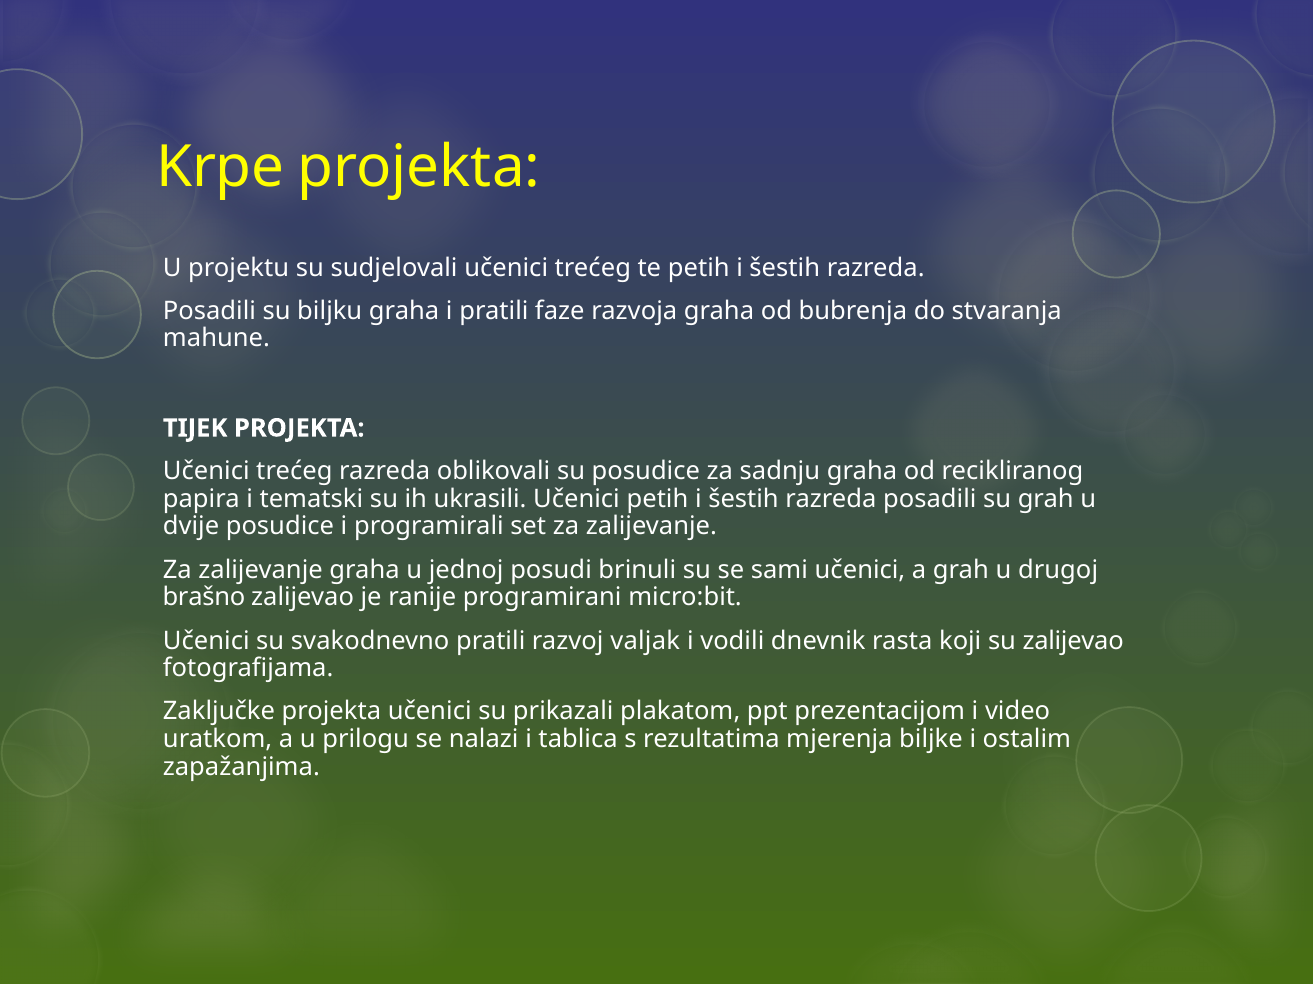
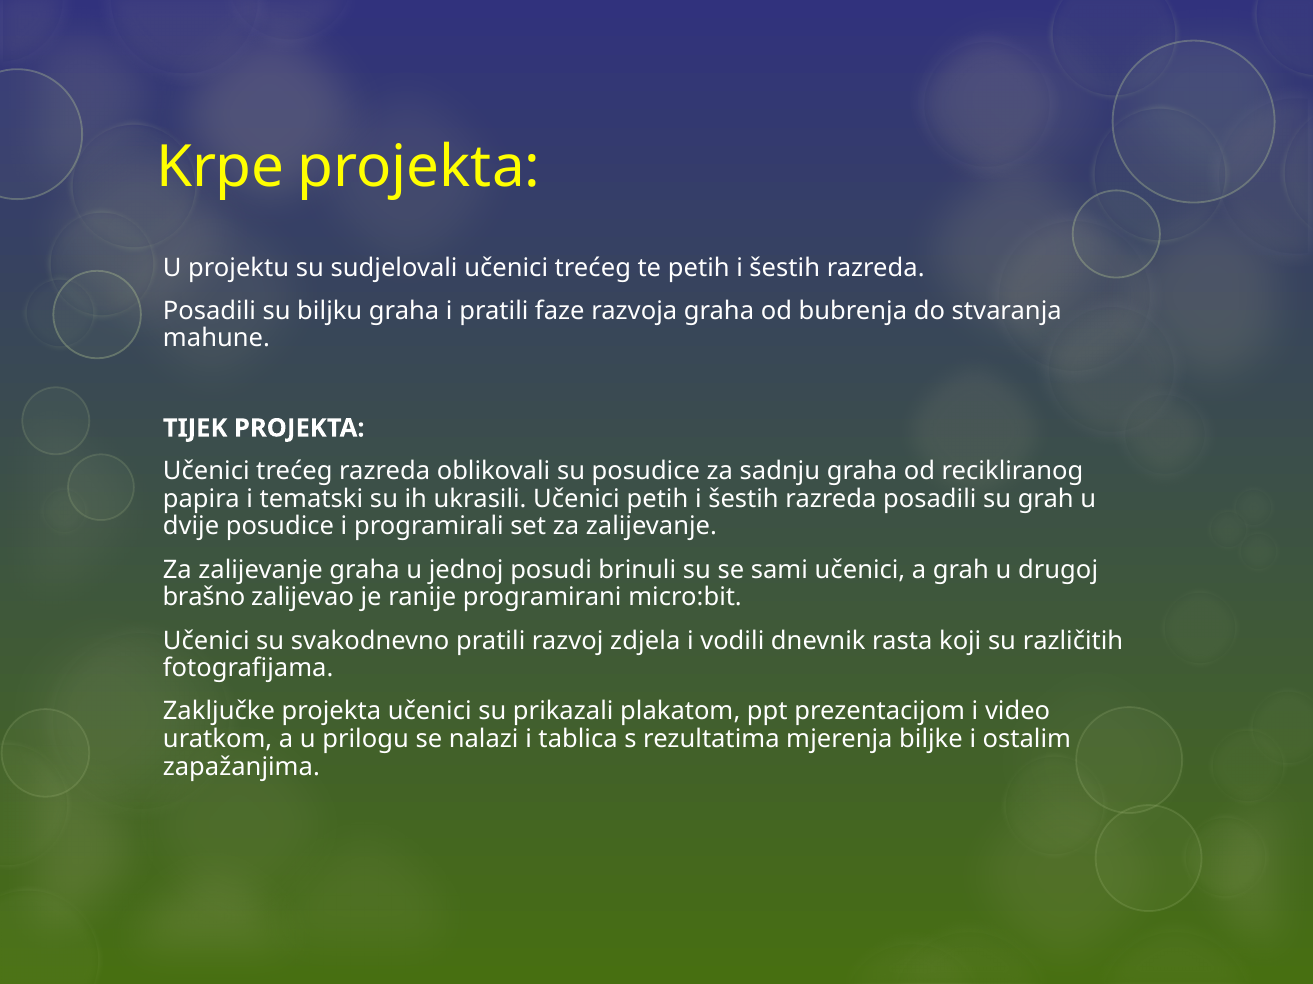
valjak: valjak -> zdjela
su zalijevao: zalijevao -> različitih
